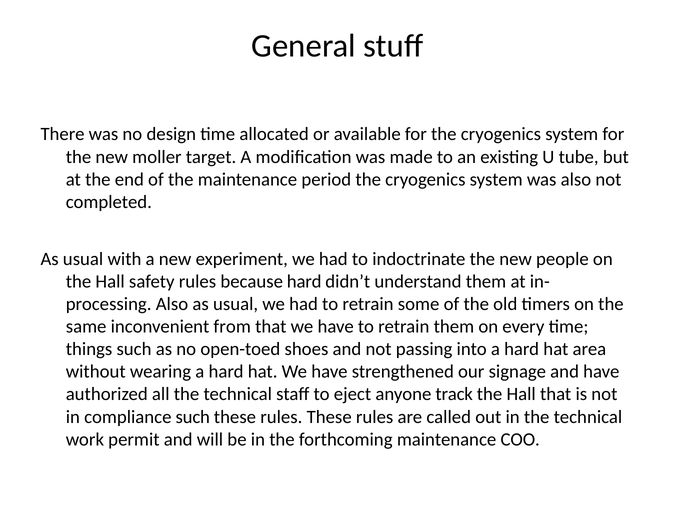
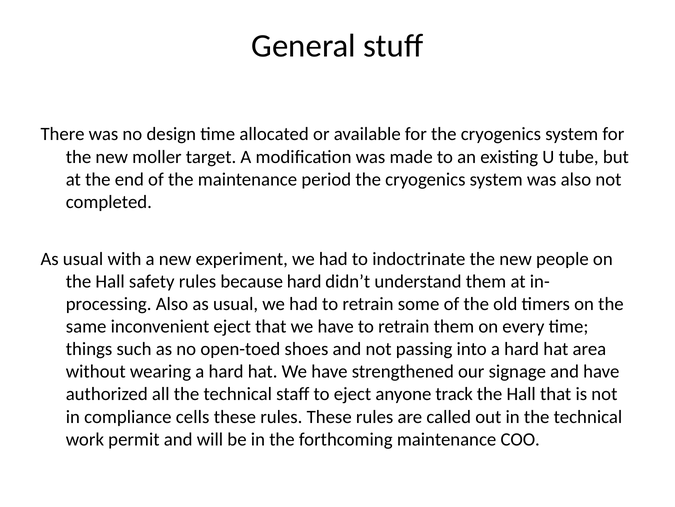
inconvenient from: from -> eject
compliance such: such -> cells
